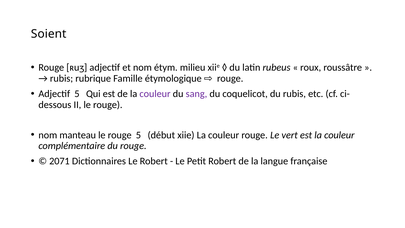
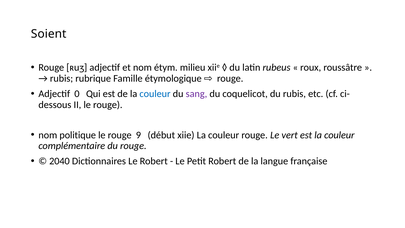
Adjectif 5: 5 -> 0
couleur at (155, 94) colour: purple -> blue
manteau: manteau -> politique
rouge 5: 5 -> 9
2071: 2071 -> 2040
